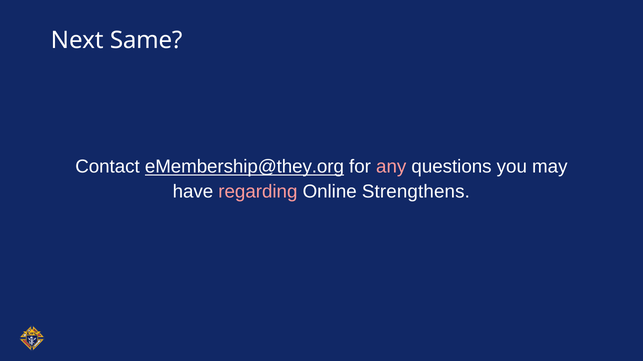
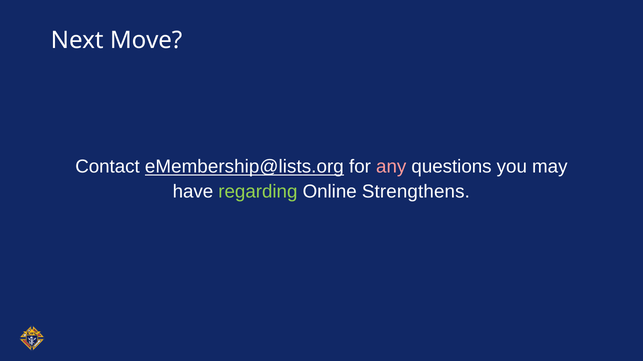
Same: Same -> Move
eMembership@they.org: eMembership@they.org -> eMembership@lists.org
regarding colour: pink -> light green
